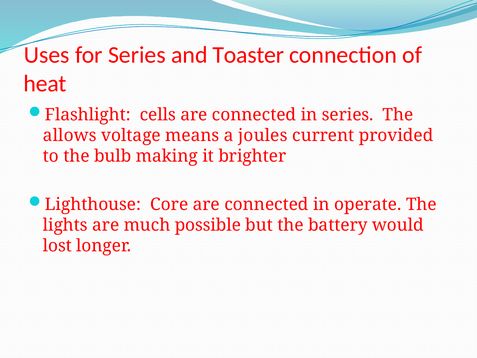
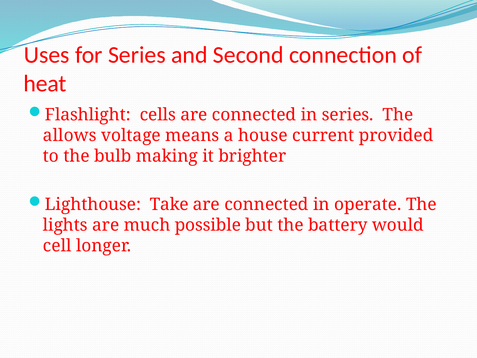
Toaster: Toaster -> Second
joules: joules -> house
Core: Core -> Take
lost: lost -> cell
